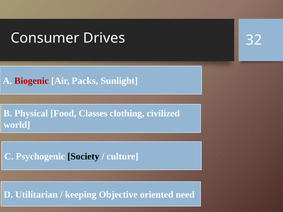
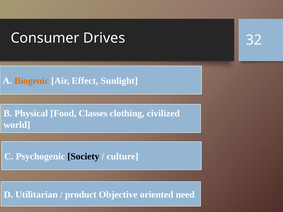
Biogenic colour: red -> orange
Packs: Packs -> Effect
keeping: keeping -> product
